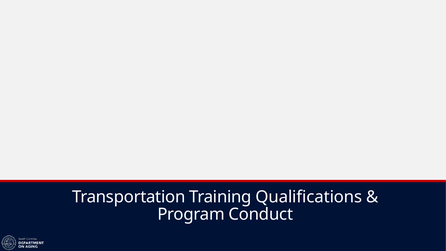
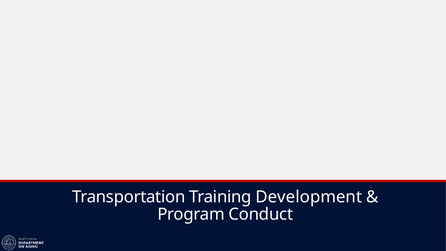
Qualifications: Qualifications -> Development
